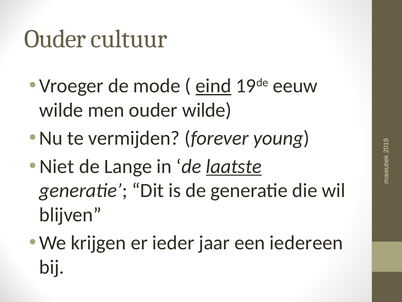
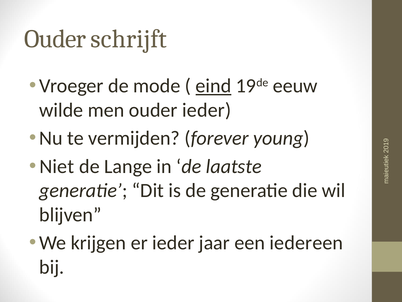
cultuur: cultuur -> schrijft
ouder wilde: wilde -> ieder
laatste underline: present -> none
